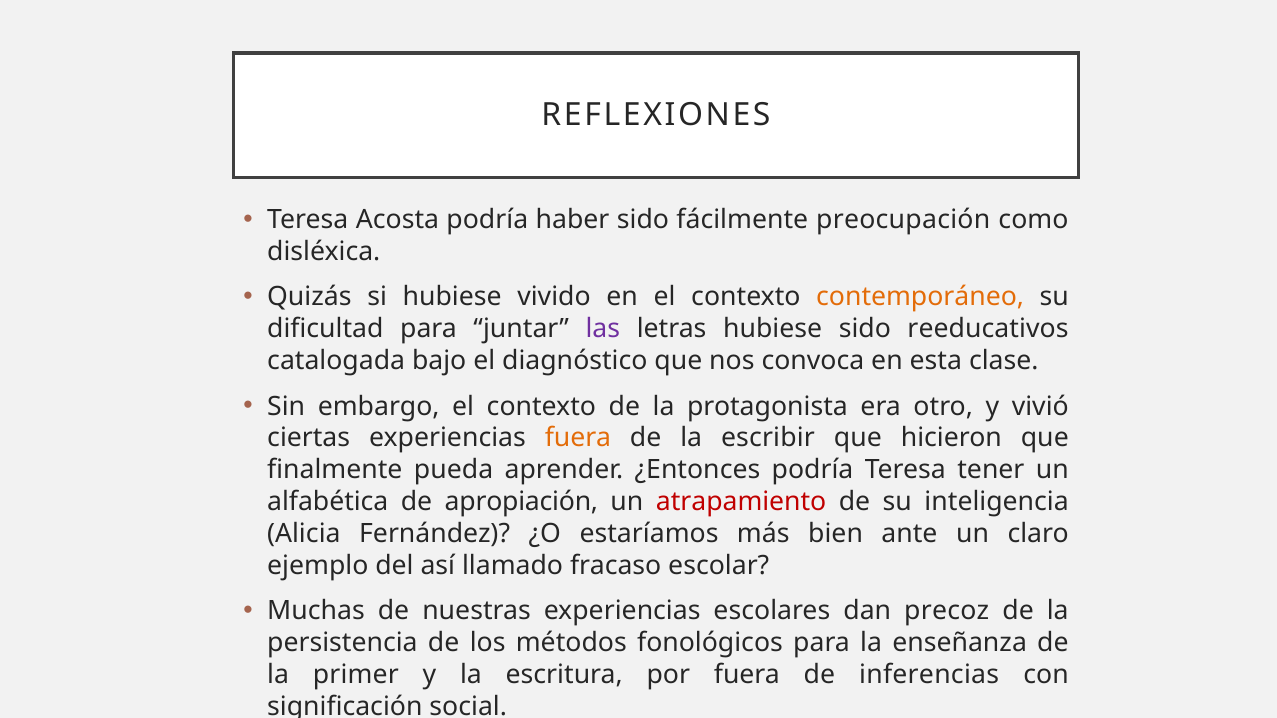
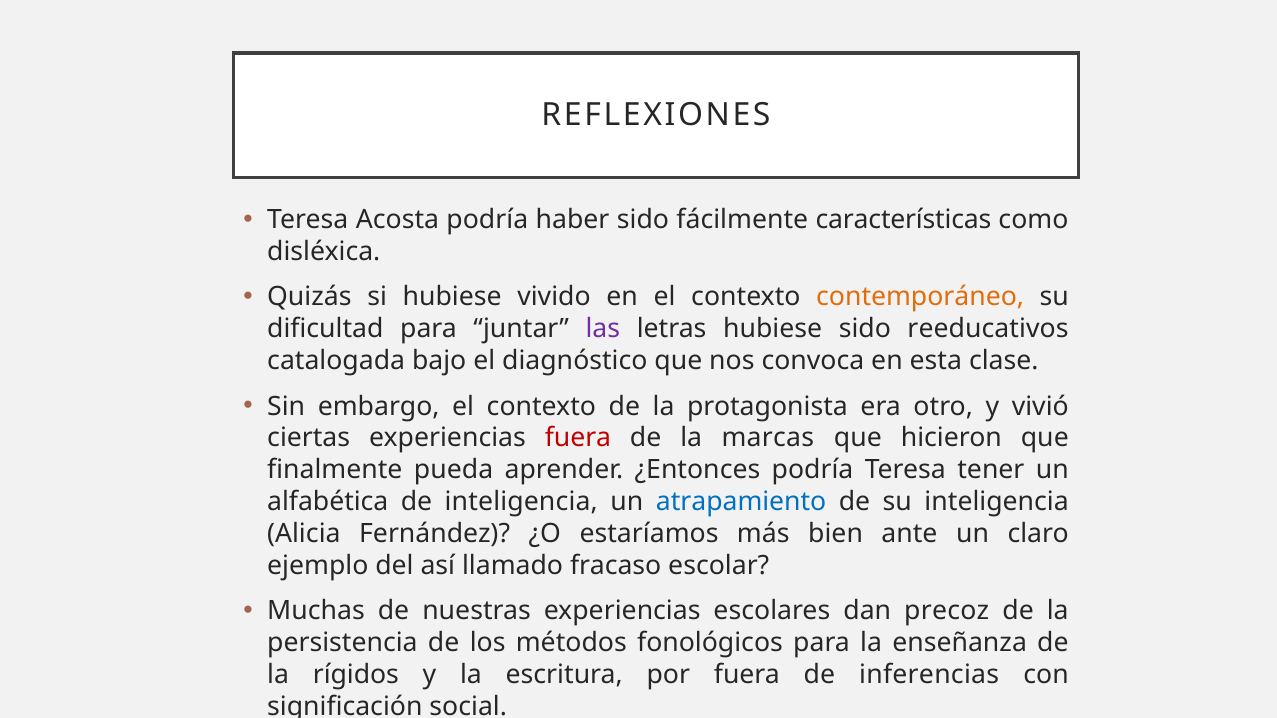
preocupación: preocupación -> características
fuera at (578, 438) colour: orange -> red
escribir: escribir -> marcas
de apropiación: apropiación -> inteligencia
atrapamiento colour: red -> blue
primer: primer -> rígidos
